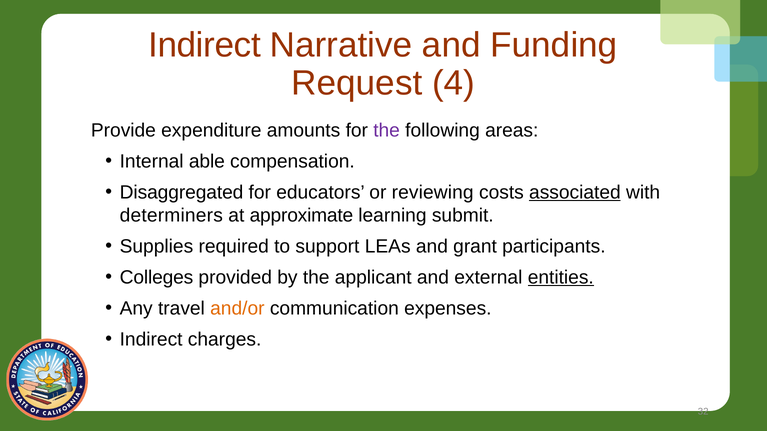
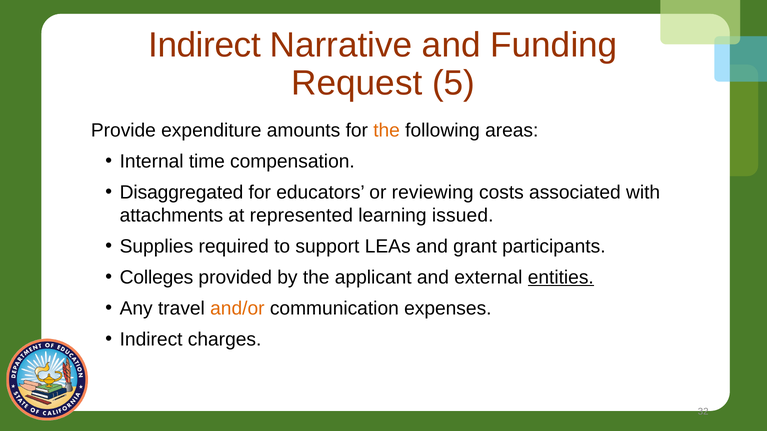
4: 4 -> 5
the at (387, 131) colour: purple -> orange
able: able -> time
associated underline: present -> none
determiners: determiners -> attachments
approximate: approximate -> represented
submit: submit -> issued
